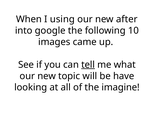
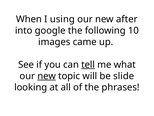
new at (47, 76) underline: none -> present
have: have -> slide
imagine: imagine -> phrases
